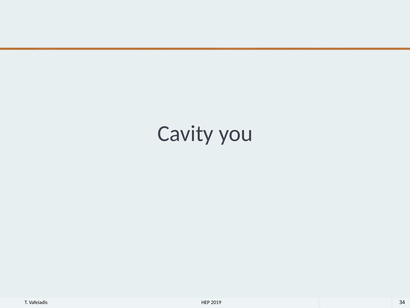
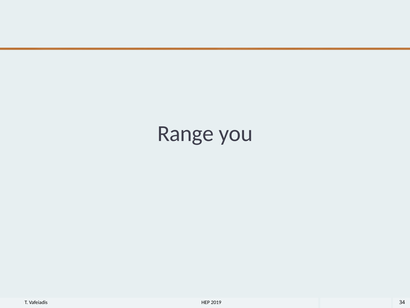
Cavity: Cavity -> Range
